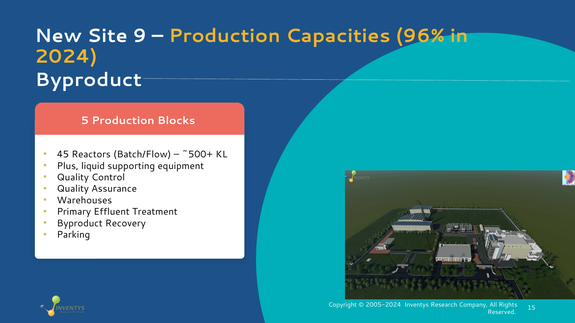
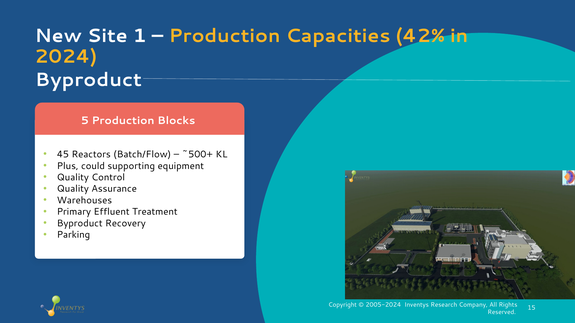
9: 9 -> 1
96%: 96% -> 42%
liquid: liquid -> could
